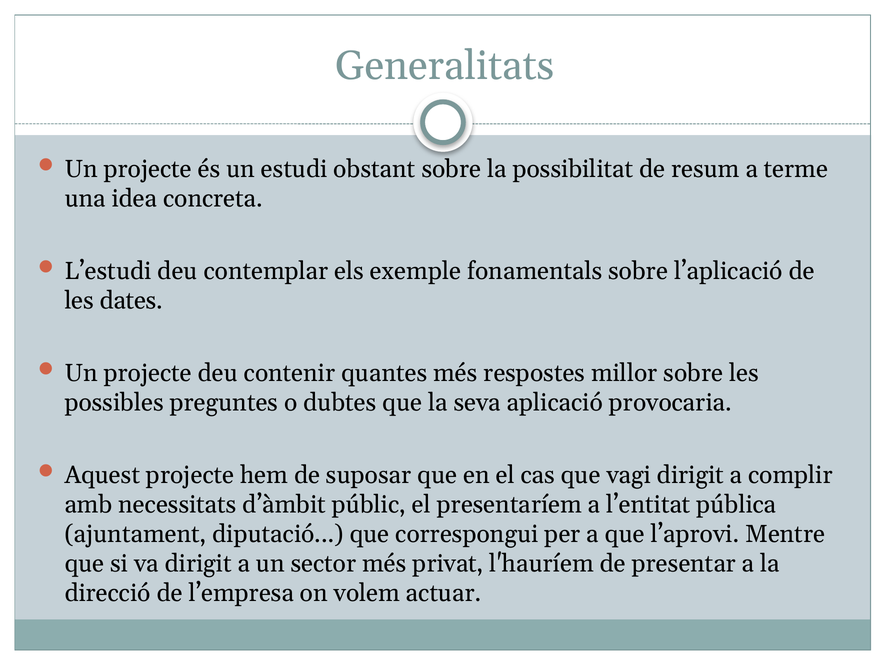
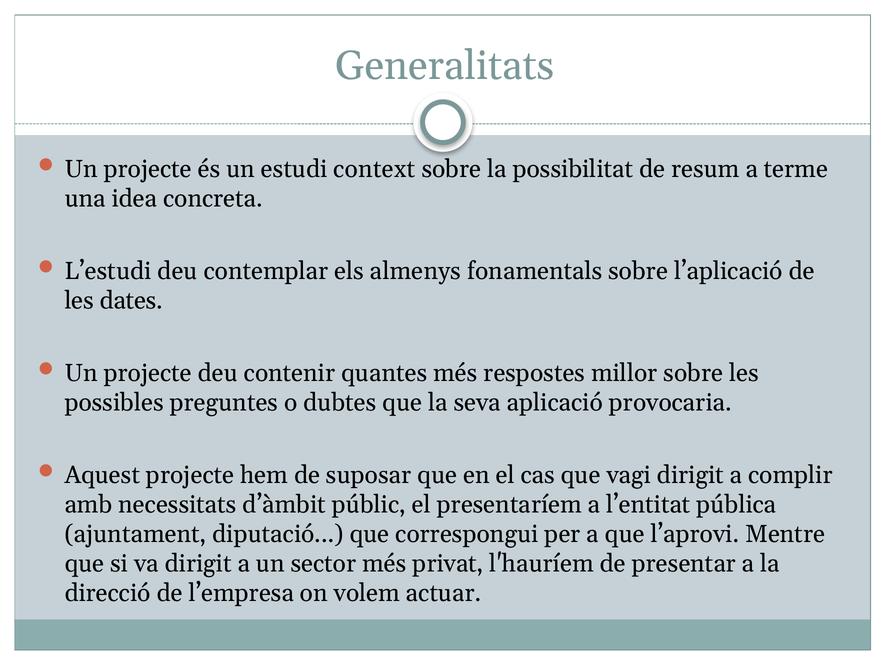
obstant: obstant -> context
exemple: exemple -> almenys
